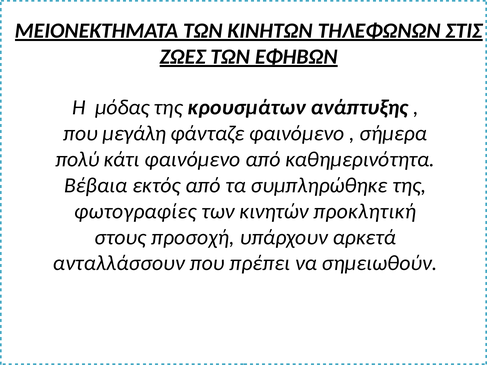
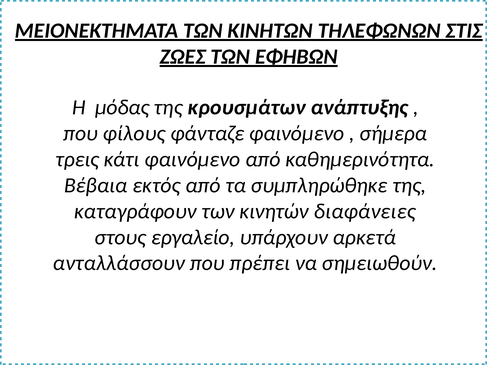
μεγάλη: μεγάλη -> φίλους
πολύ: πολύ -> τρεις
φωτογραφίες: φωτογραφίες -> καταγράφουν
προκλητική: προκλητική -> διαφάνειες
προσοχή: προσοχή -> εργαλείο
